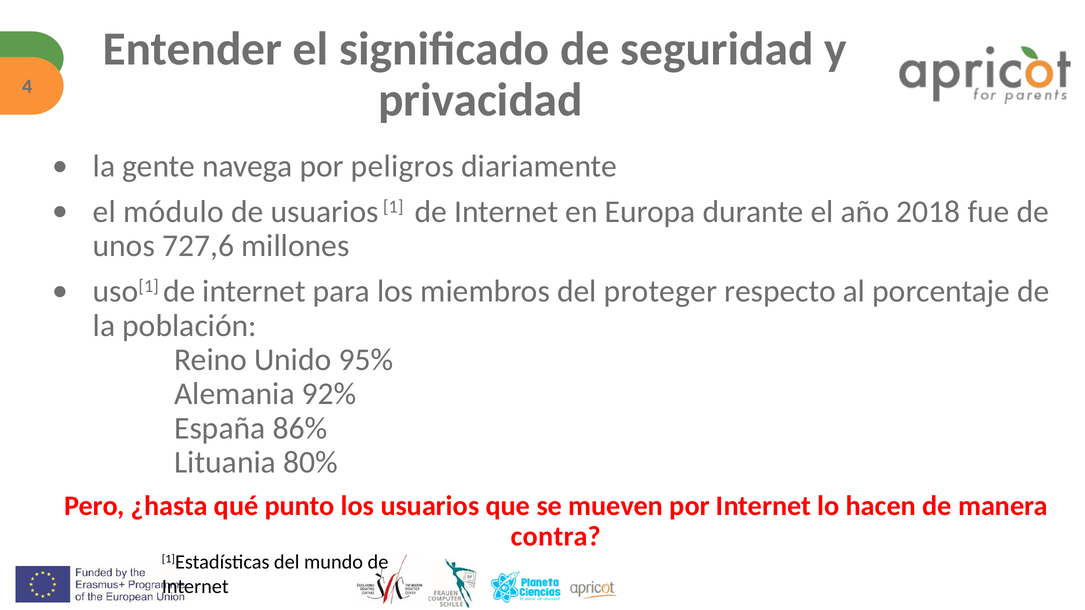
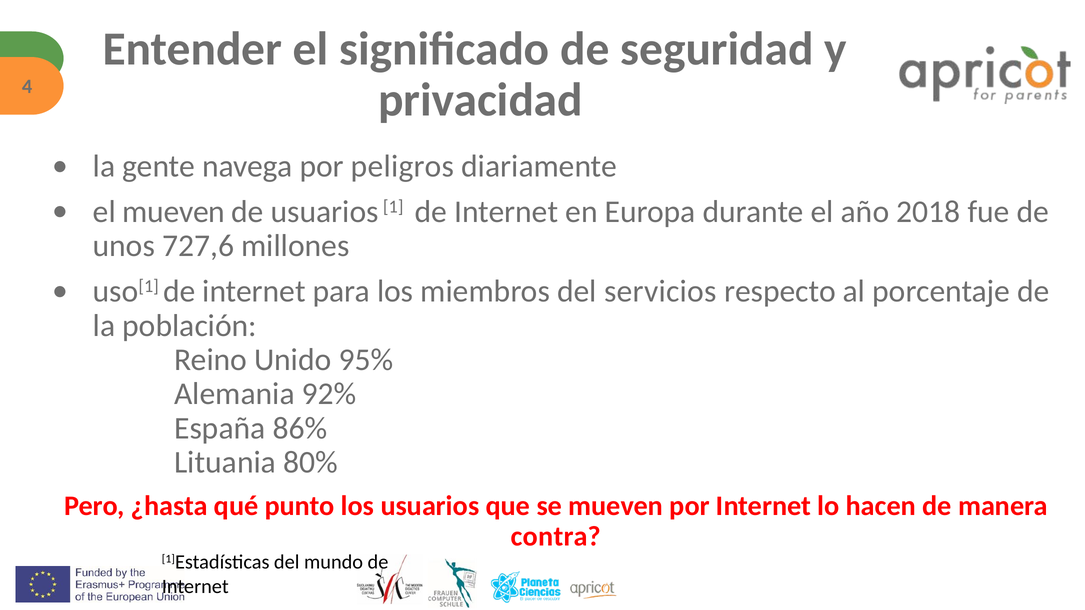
el módulo: módulo -> mueven
proteger: proteger -> servicios
